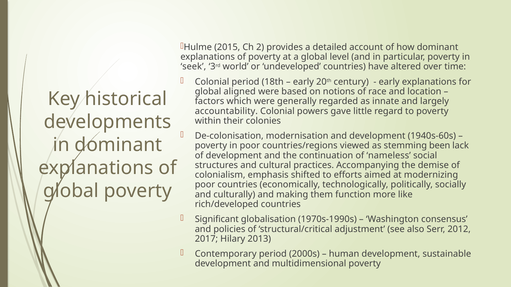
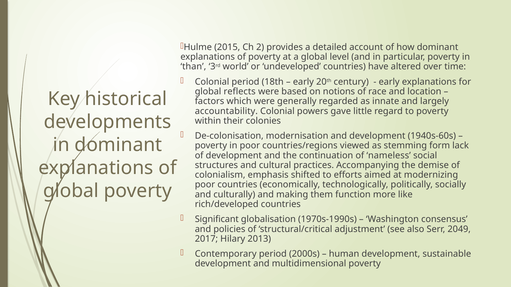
seek: seek -> than
aligned: aligned -> reflects
been: been -> form
2012: 2012 -> 2049
